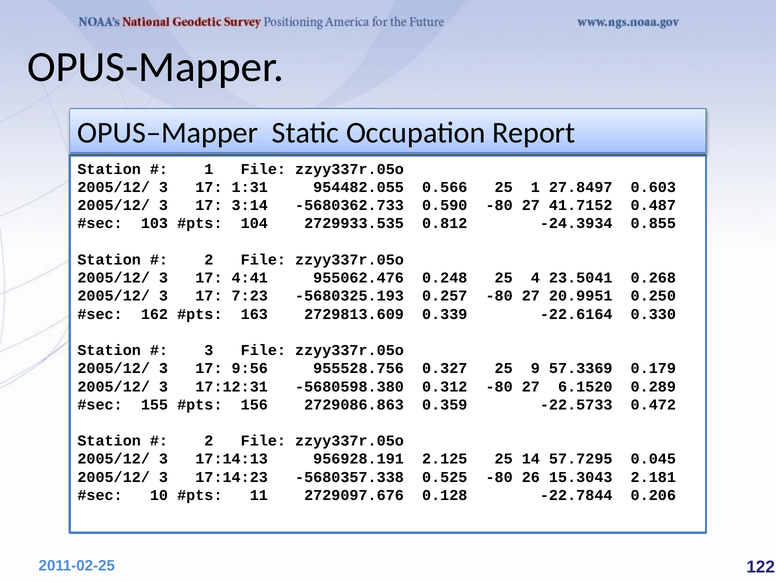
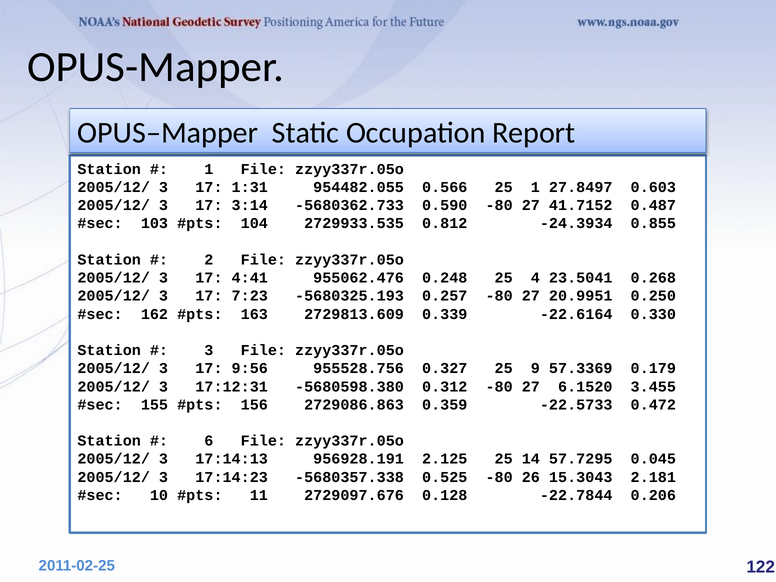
0.289: 0.289 -> 3.455
2 at (209, 441): 2 -> 6
